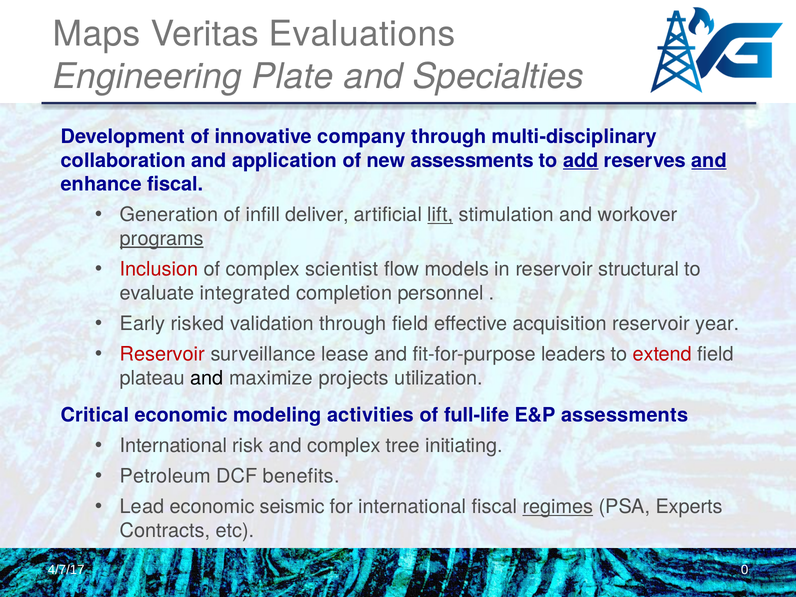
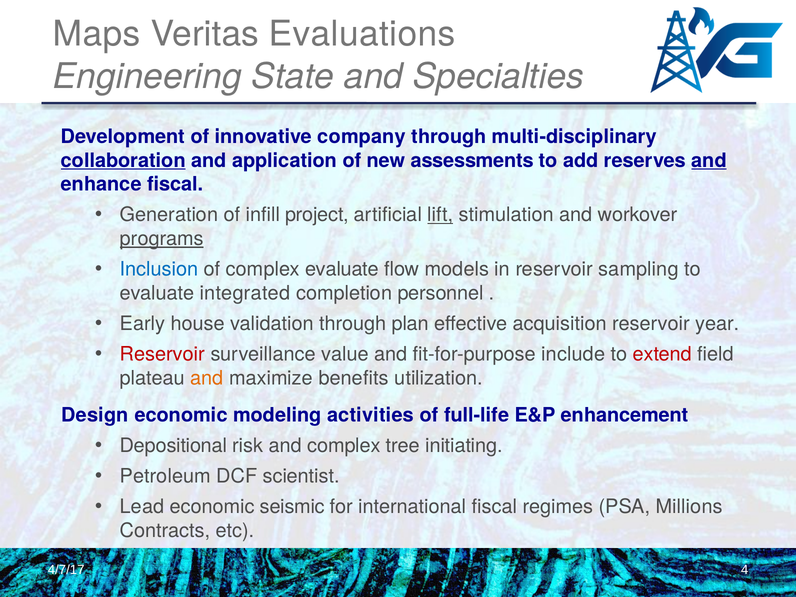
Plate: Plate -> State
collaboration underline: none -> present
add underline: present -> none
deliver: deliver -> project
Inclusion colour: red -> blue
complex scientist: scientist -> evaluate
structural: structural -> sampling
risked: risked -> house
through field: field -> plan
lease: lease -> value
leaders: leaders -> include
and at (207, 378) colour: black -> orange
projects: projects -> benefits
Critical: Critical -> Design
E&P assessments: assessments -> enhancement
International at (173, 446): International -> Depositional
benefits: benefits -> scientist
regimes underline: present -> none
Experts: Experts -> Millions
0: 0 -> 4
